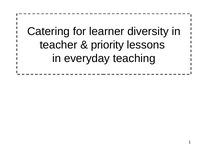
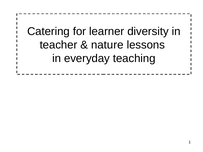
priority: priority -> nature
